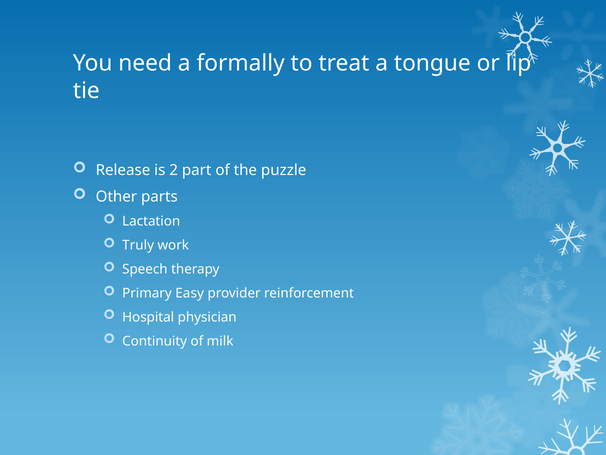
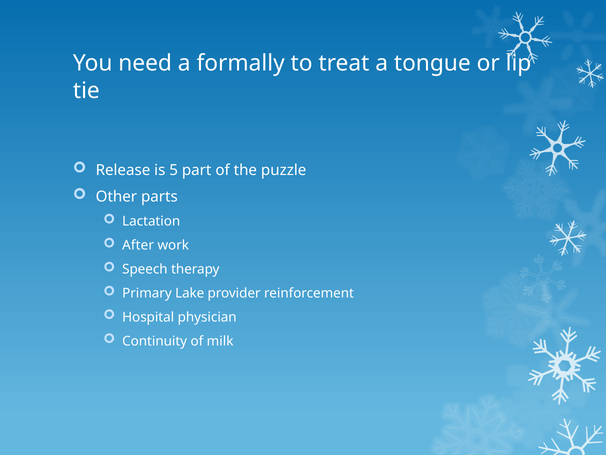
2: 2 -> 5
Truly: Truly -> After
Easy: Easy -> Lake
